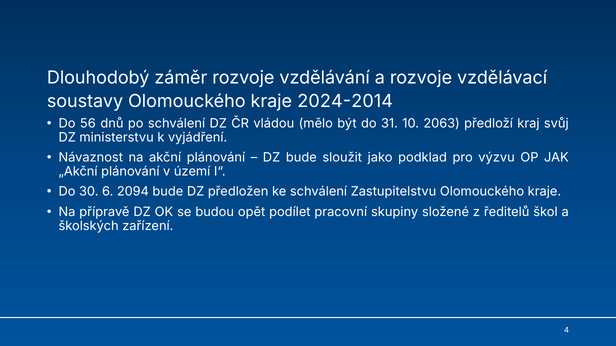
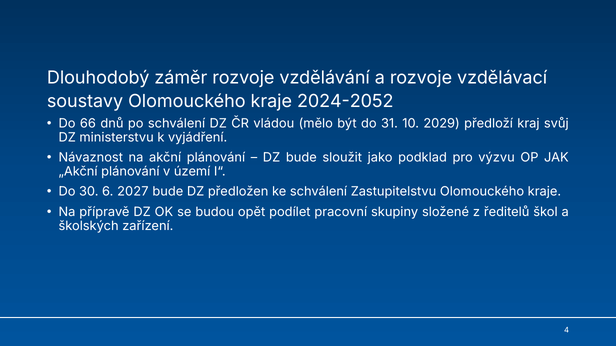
2024-2014: 2024-2014 -> 2024-2052
56: 56 -> 66
2063: 2063 -> 2029
2094: 2094 -> 2027
